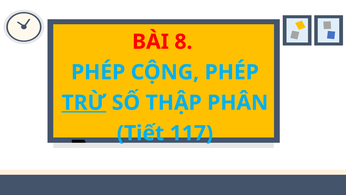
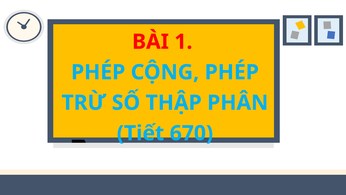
8: 8 -> 1
TRỪ underline: present -> none
117: 117 -> 670
